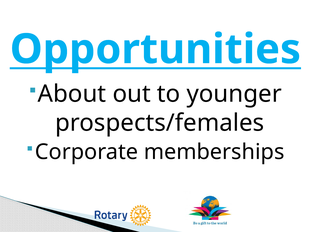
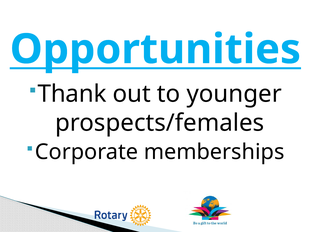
About: About -> Thank
